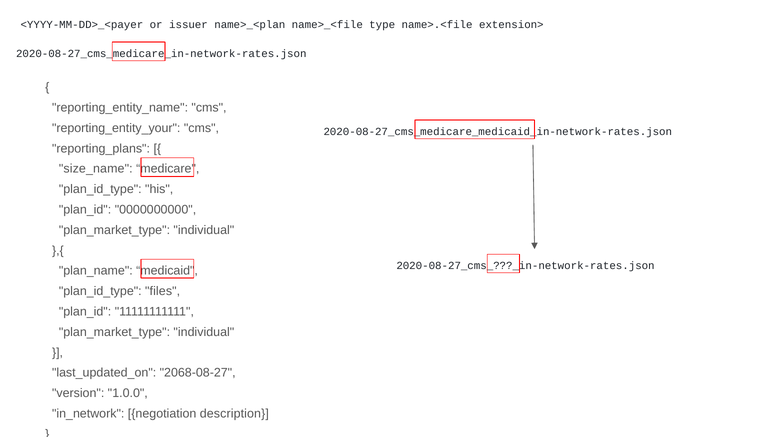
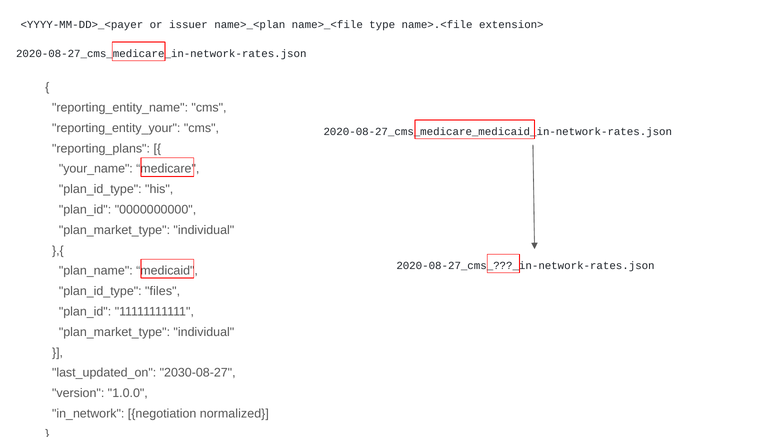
size_name: size_name -> your_name
2068-08-27: 2068-08-27 -> 2030-08-27
description: description -> normalized
